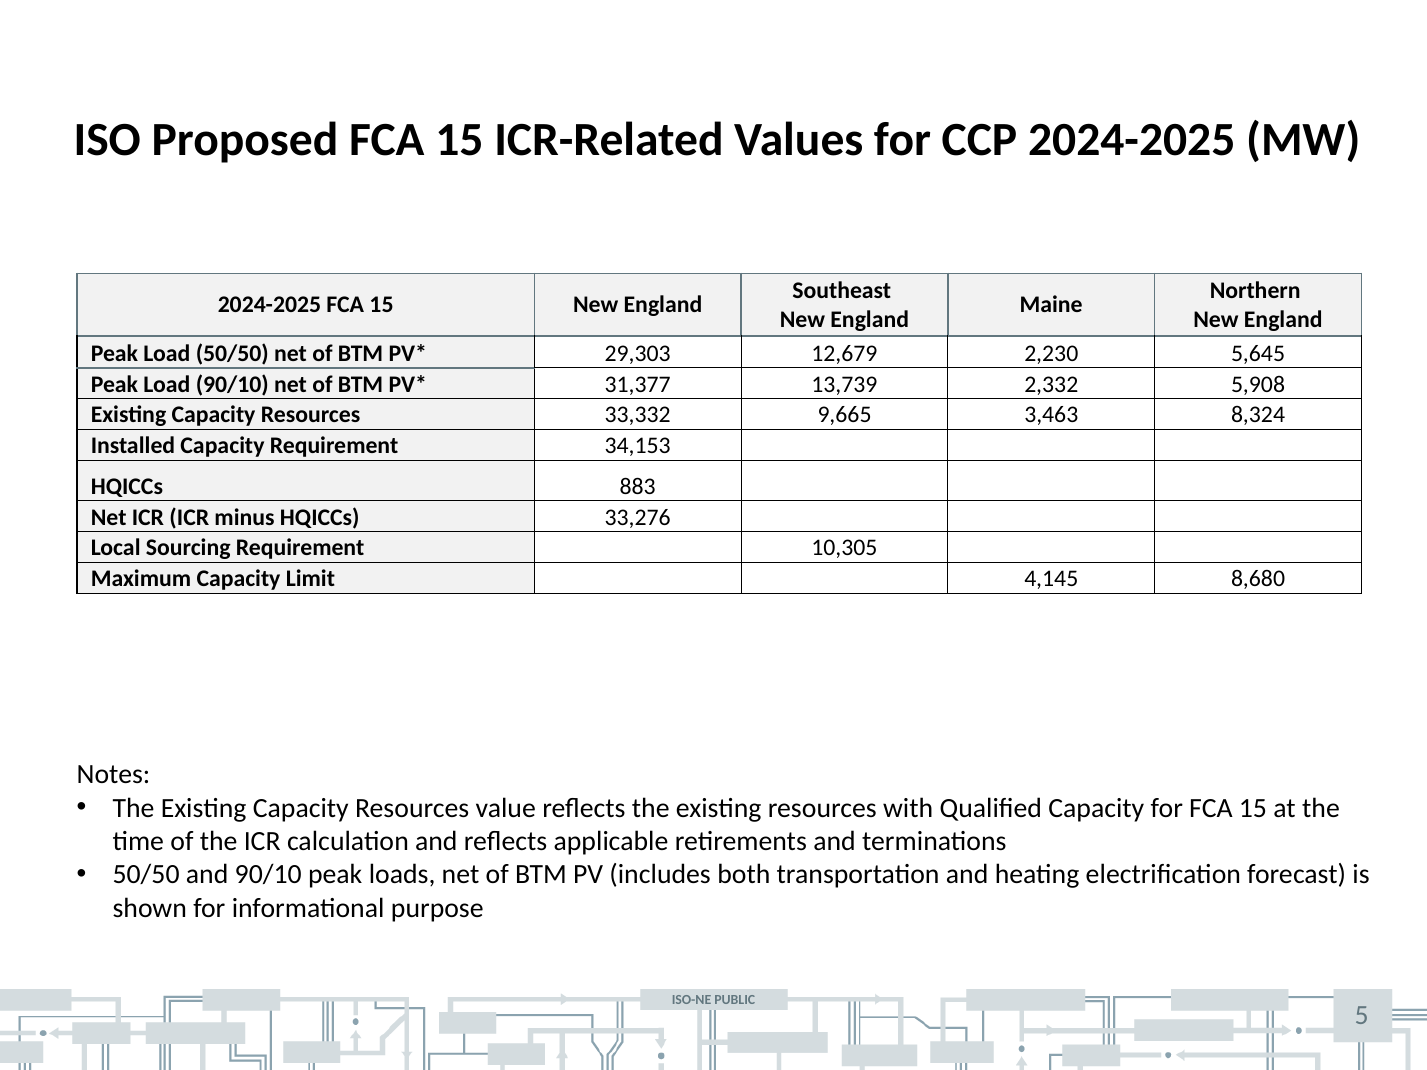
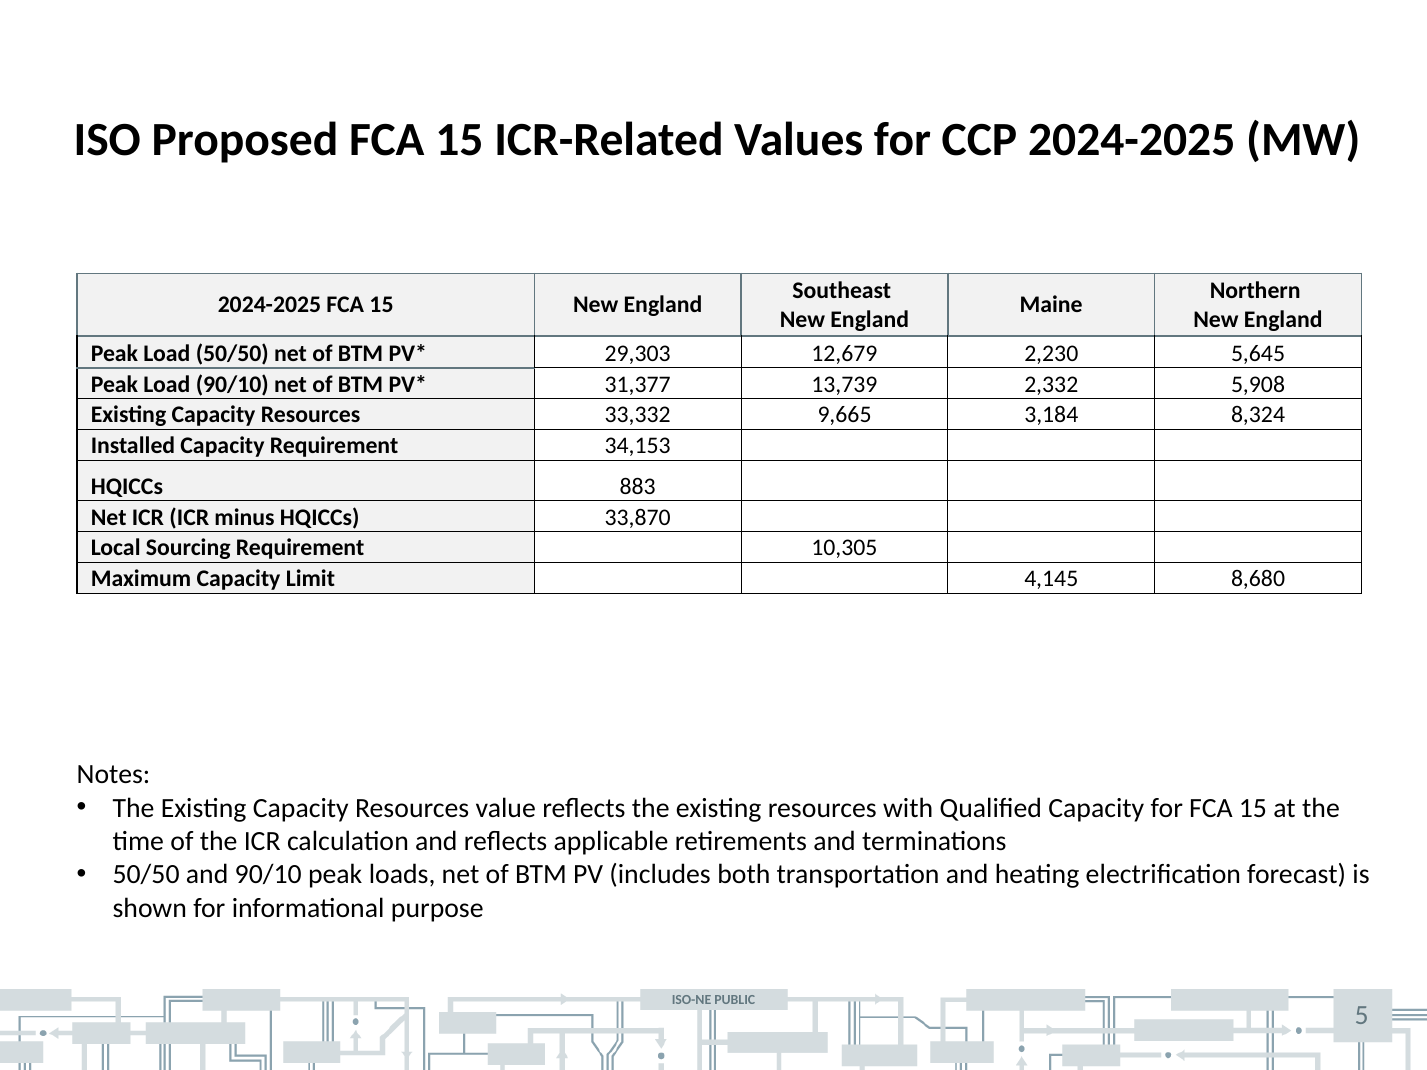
3,463: 3,463 -> 3,184
33,276: 33,276 -> 33,870
